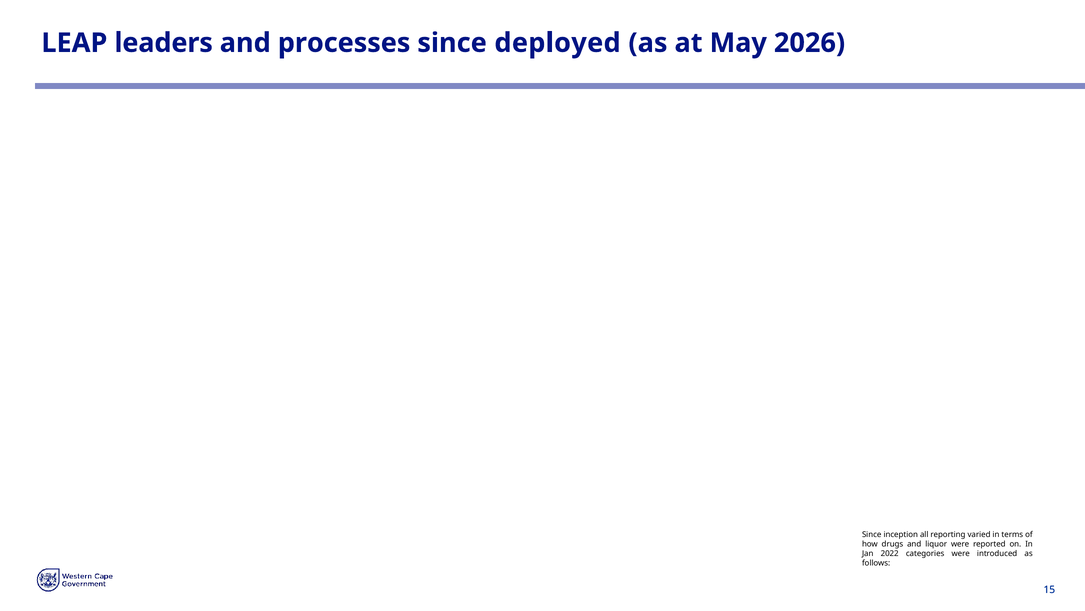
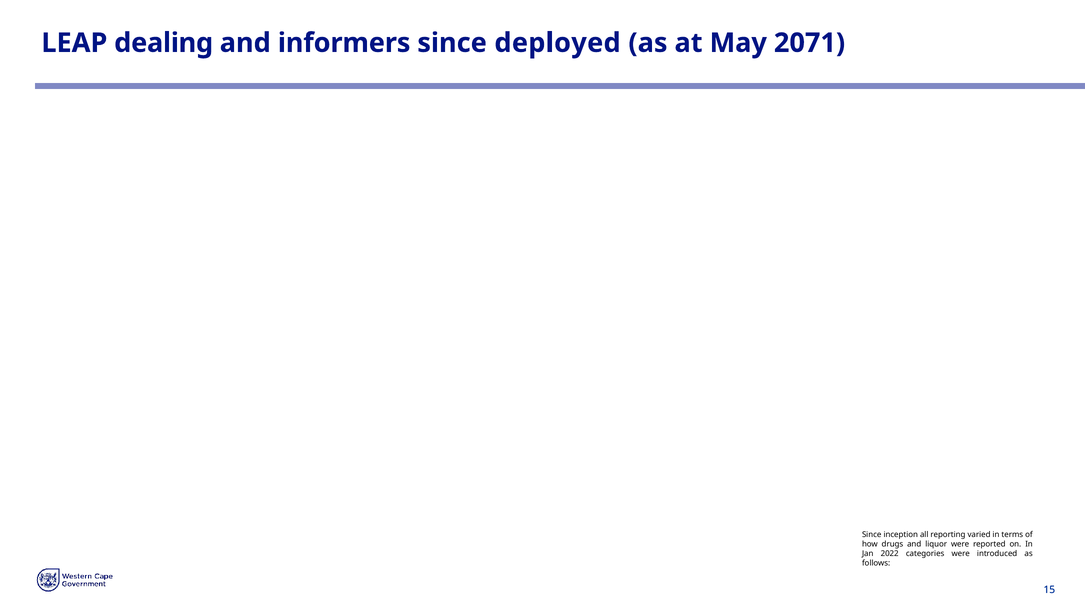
leaders: leaders -> dealing
processes: processes -> informers
2026: 2026 -> 2071
